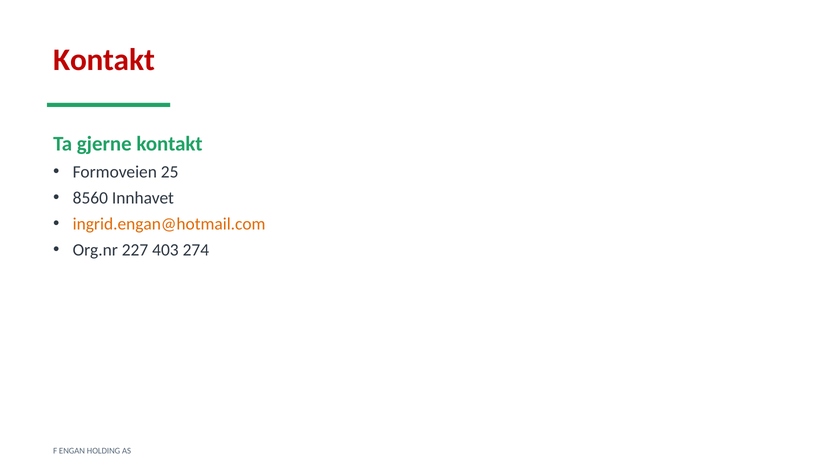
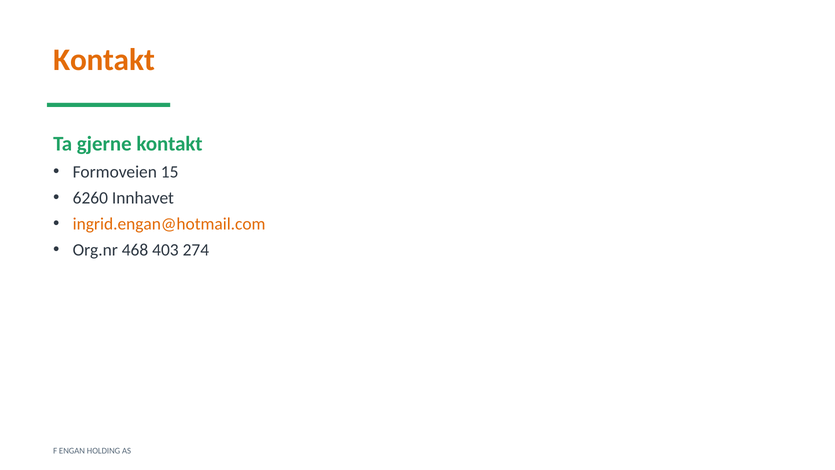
Kontakt at (104, 60) colour: red -> orange
25: 25 -> 15
8560: 8560 -> 6260
227: 227 -> 468
